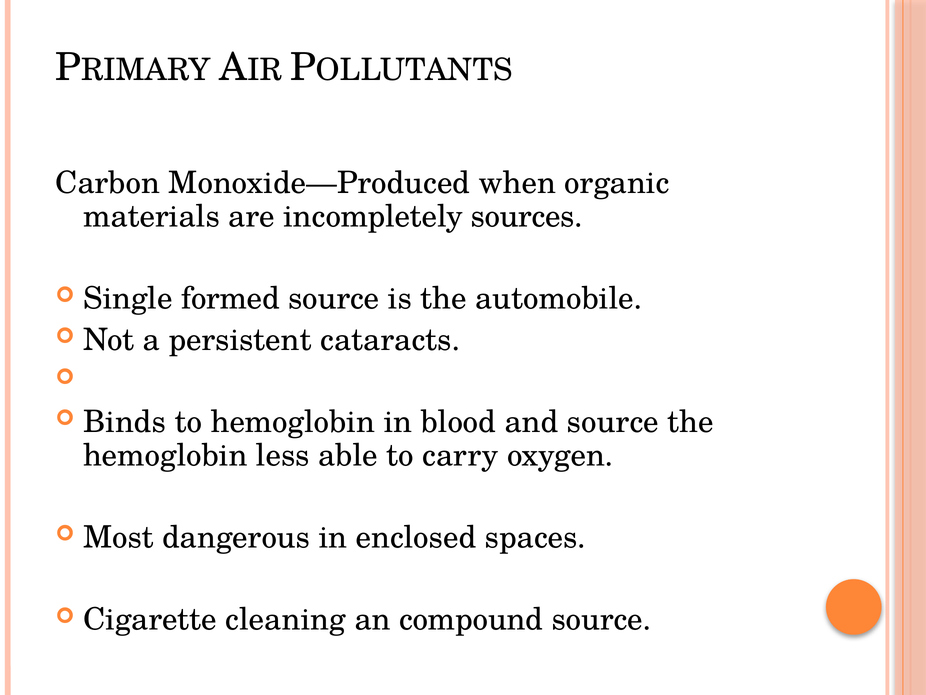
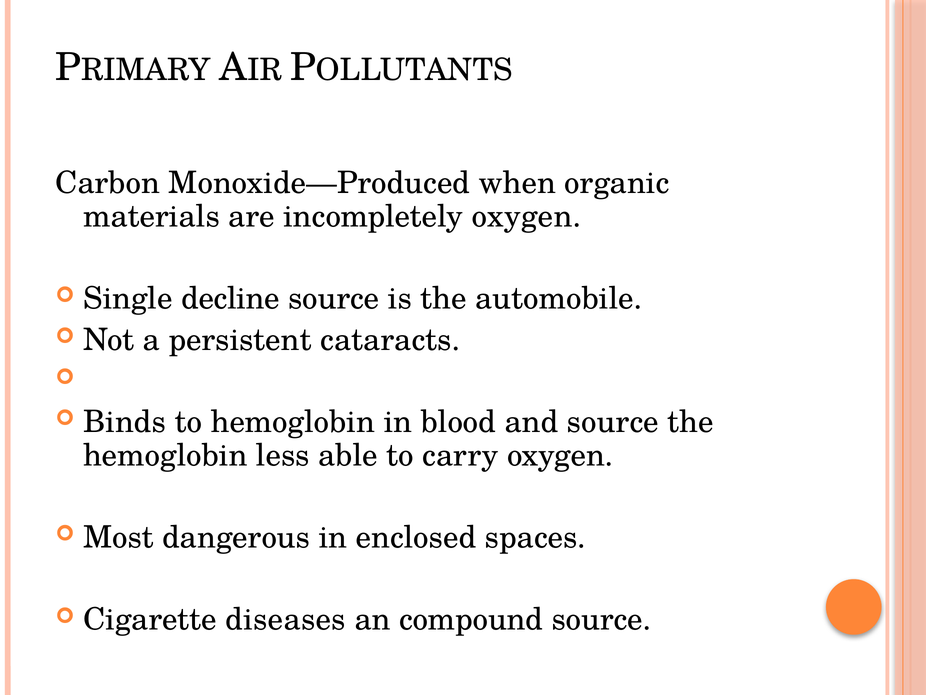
incompletely sources: sources -> oxygen
formed: formed -> decline
cleaning: cleaning -> diseases
